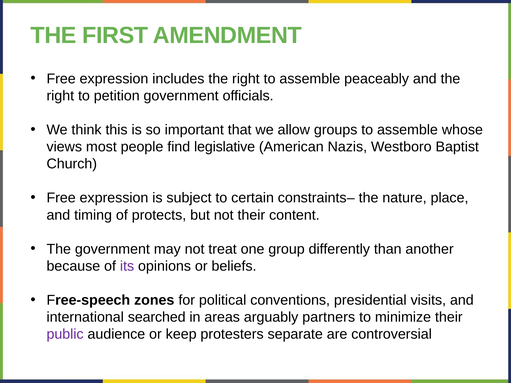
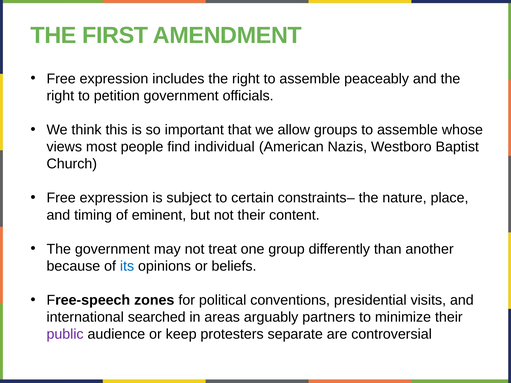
legislative: legislative -> individual
protects: protects -> eminent
its colour: purple -> blue
